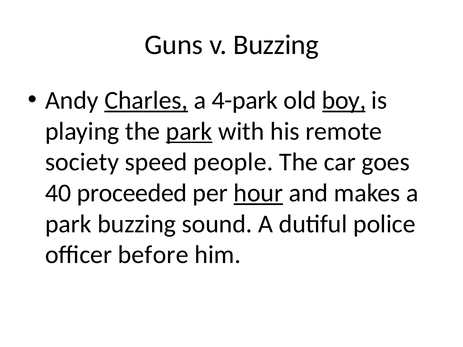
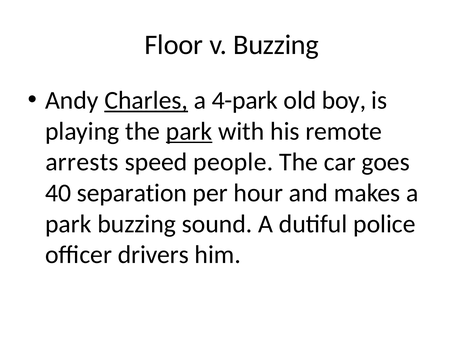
Guns: Guns -> Floor
boy underline: present -> none
society: society -> arrests
proceeded: proceeded -> separation
hour underline: present -> none
before: before -> drivers
